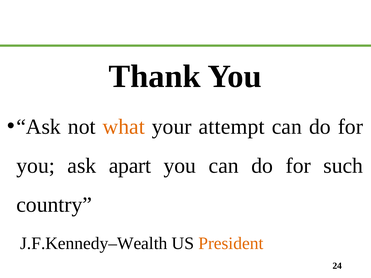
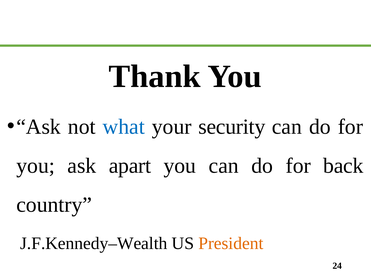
what colour: orange -> blue
attempt: attempt -> security
such: such -> back
